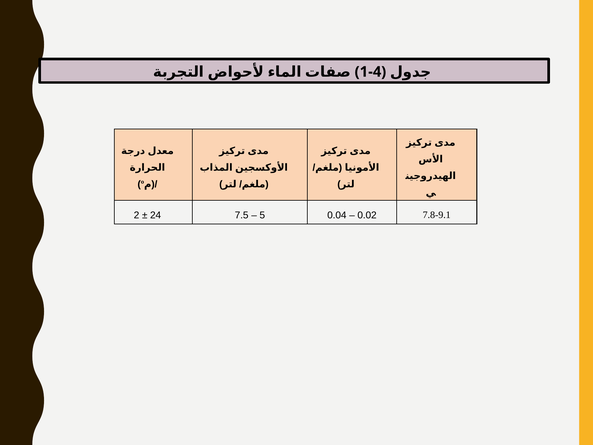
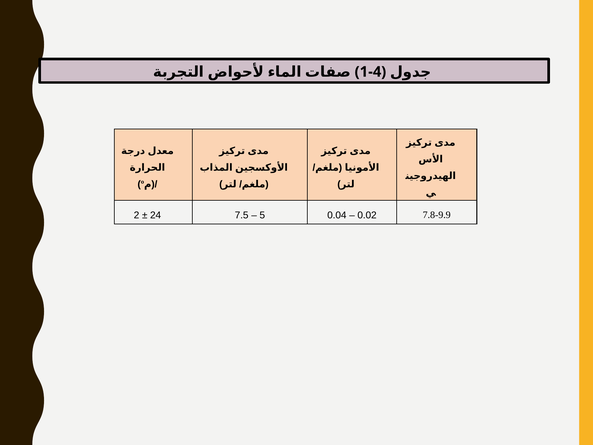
7.8-9.1: 7.8-9.1 -> 7.8-9.9
